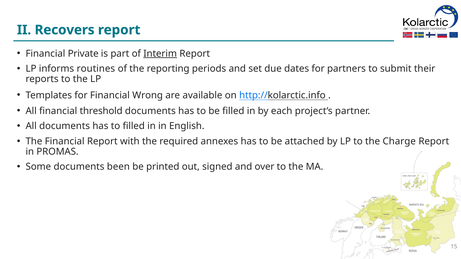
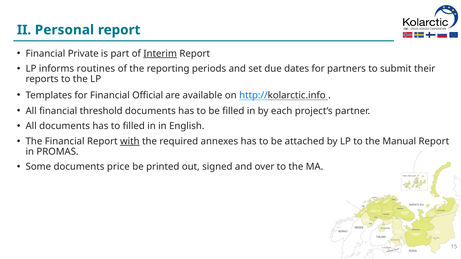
Recovers: Recovers -> Personal
Wrong: Wrong -> Official
with underline: none -> present
Charge: Charge -> Manual
been: been -> price
